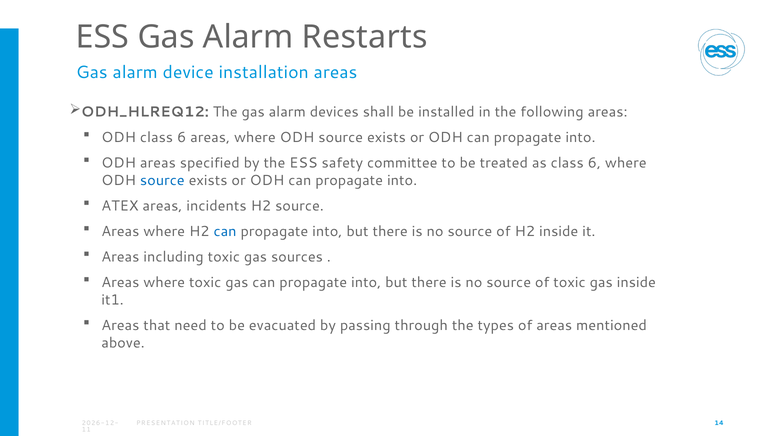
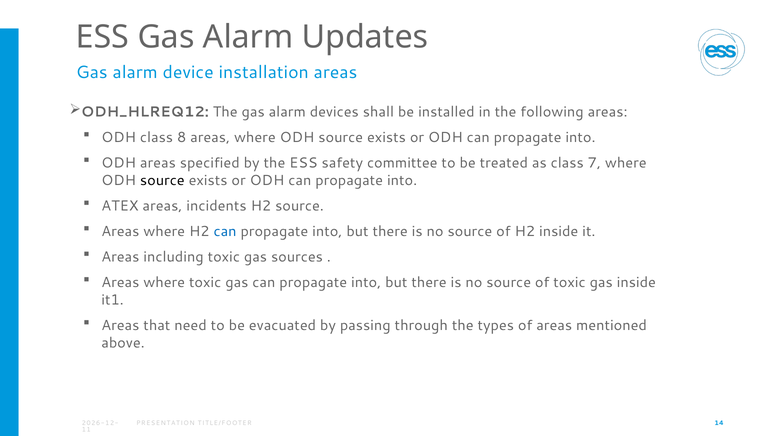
Restarts: Restarts -> Updates
ODH class 6: 6 -> 8
as class 6: 6 -> 7
source at (162, 180) colour: blue -> black
